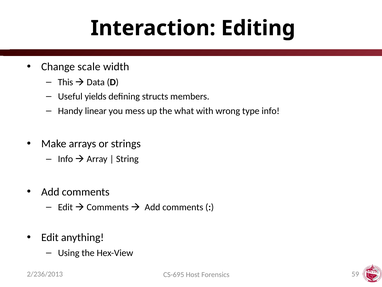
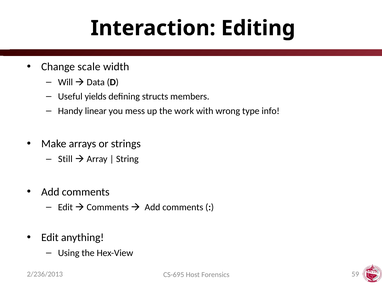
This: This -> Will
what: what -> work
Info at (65, 159): Info -> Still
